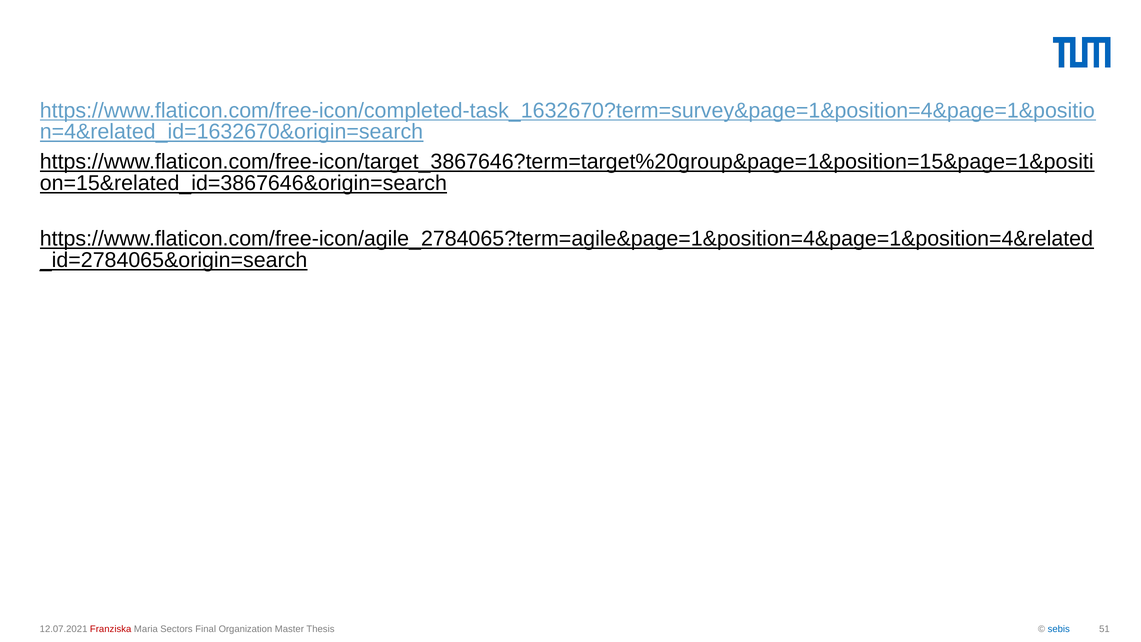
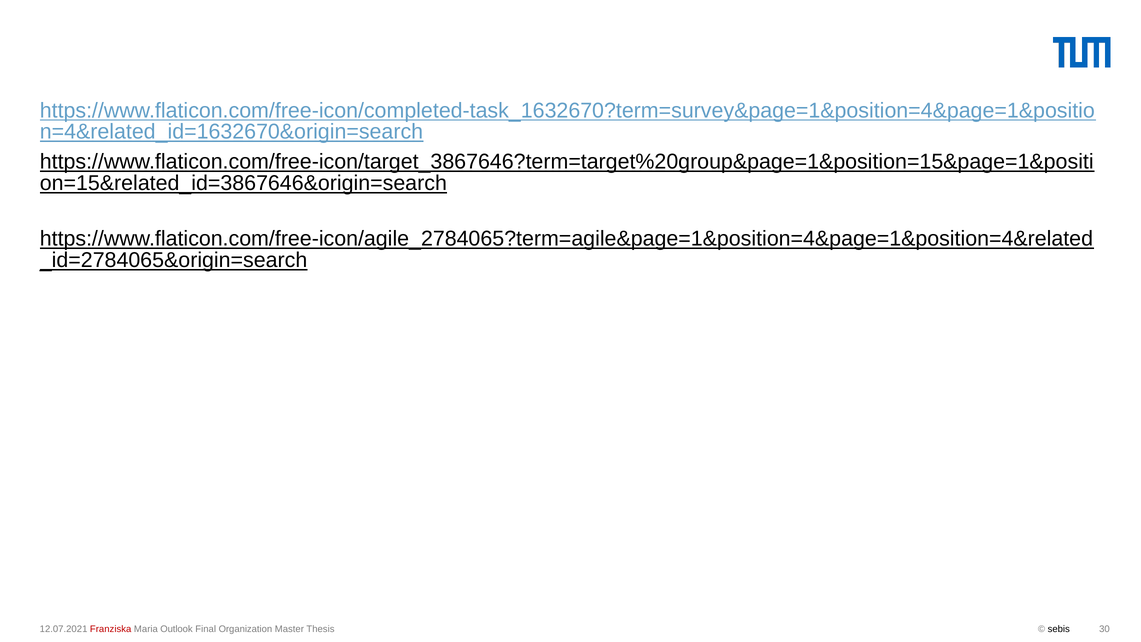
Sectors: Sectors -> Outlook
51: 51 -> 30
sebis colour: blue -> black
